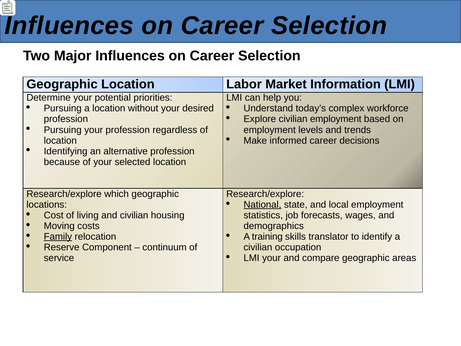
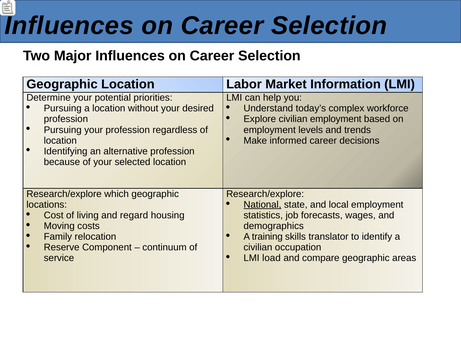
and civilian: civilian -> regard
Family underline: present -> none
LMI your: your -> load
